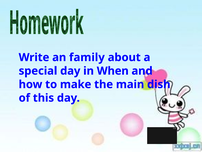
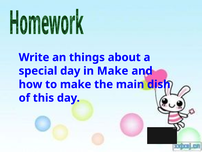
family: family -> things
in When: When -> Make
